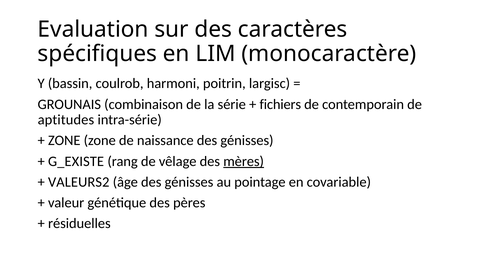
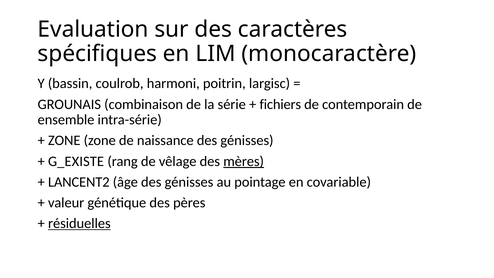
aptitudes: aptitudes -> ensemble
VALEURS2: VALEURS2 -> LANCENT2
résiduelles underline: none -> present
